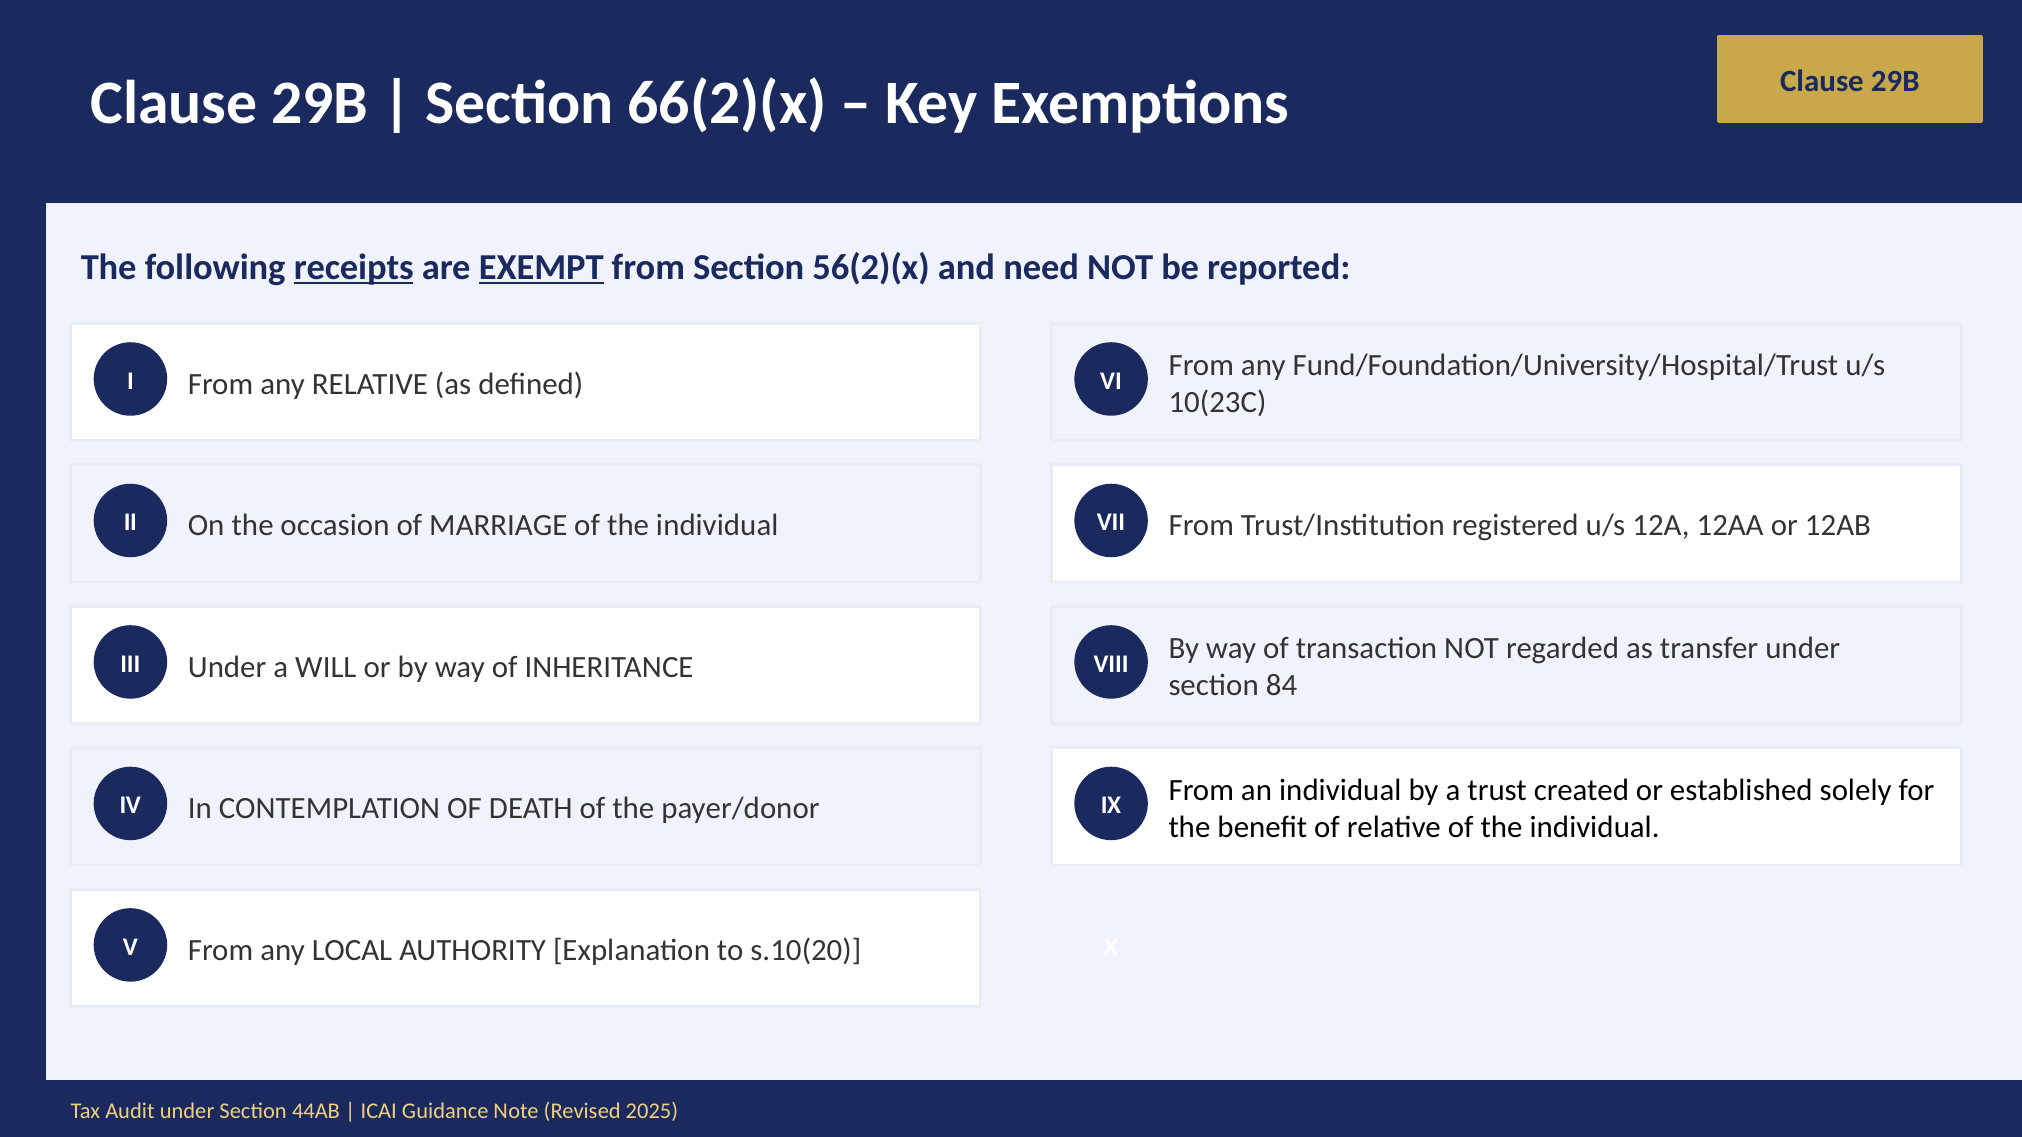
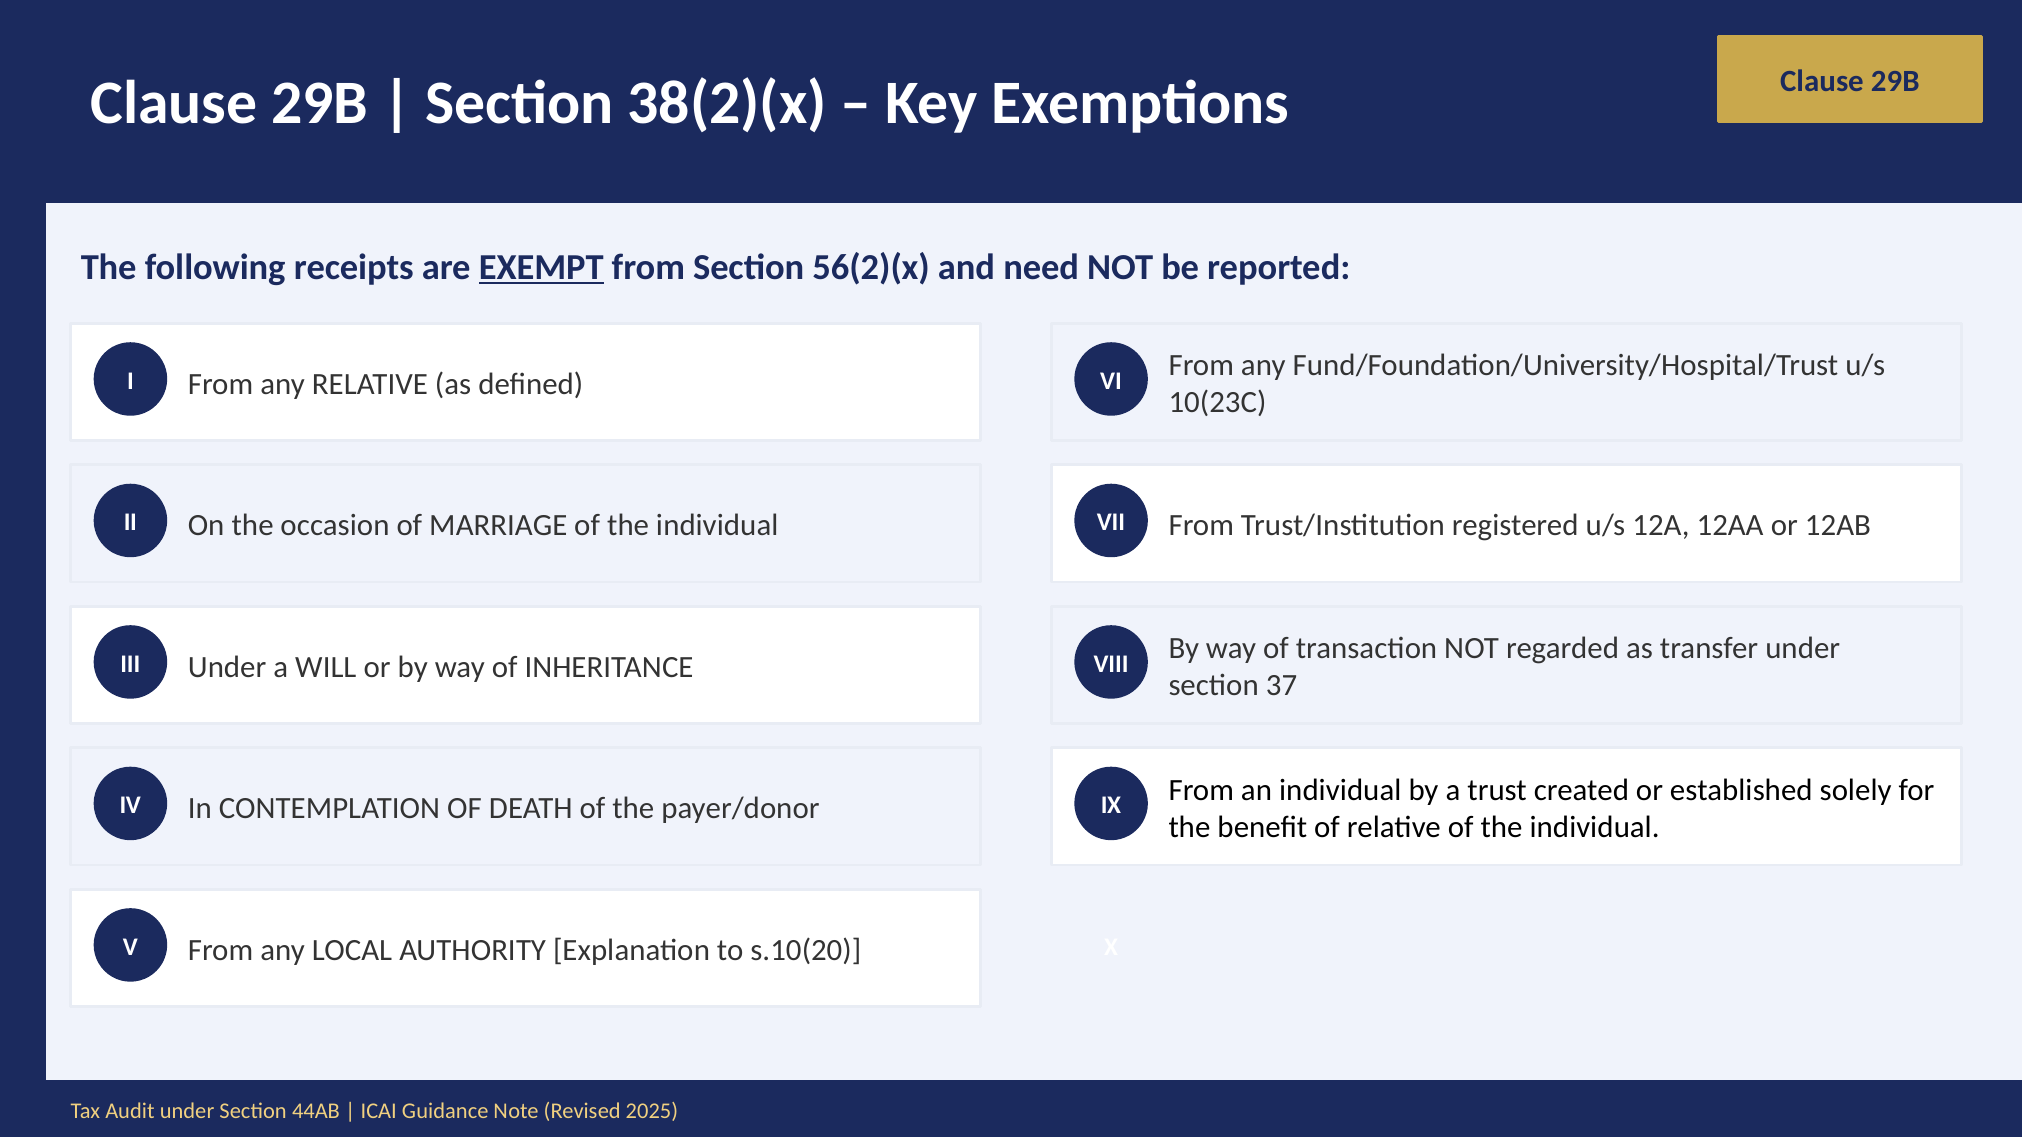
66(2)(x: 66(2)(x -> 38(2)(x
receipts underline: present -> none
84: 84 -> 37
